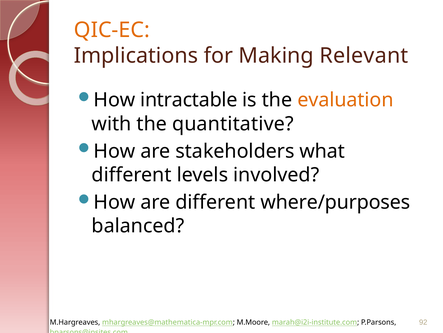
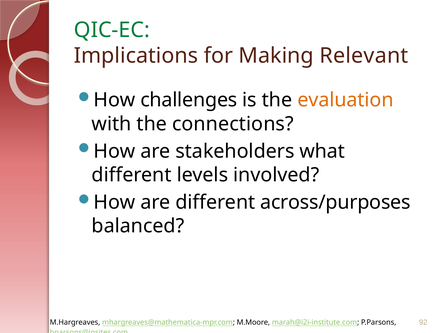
QIC-EC colour: orange -> green
intractable: intractable -> challenges
quantitative: quantitative -> connections
where/purposes: where/purposes -> across/purposes
